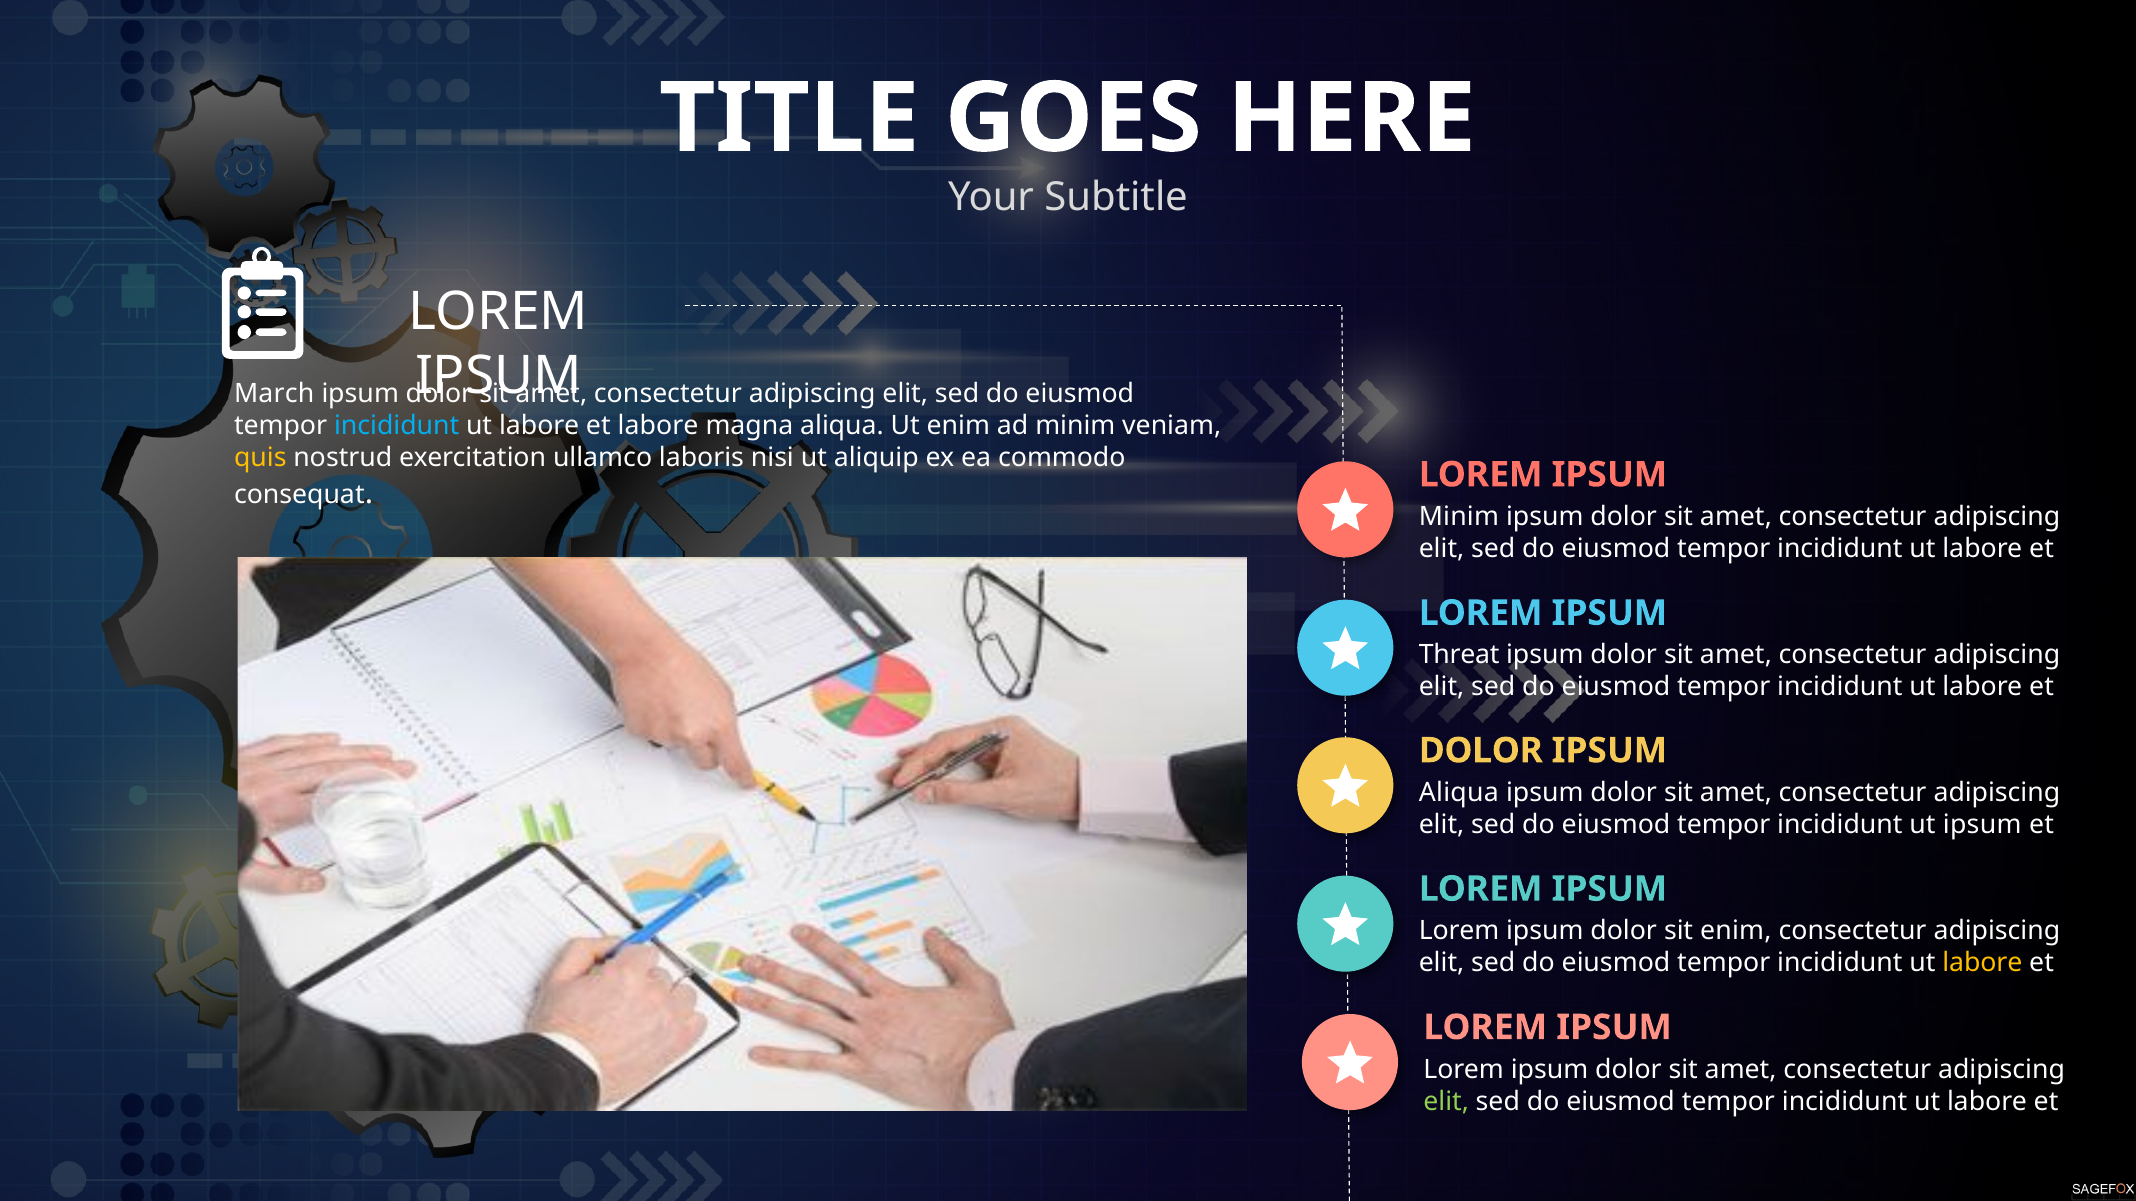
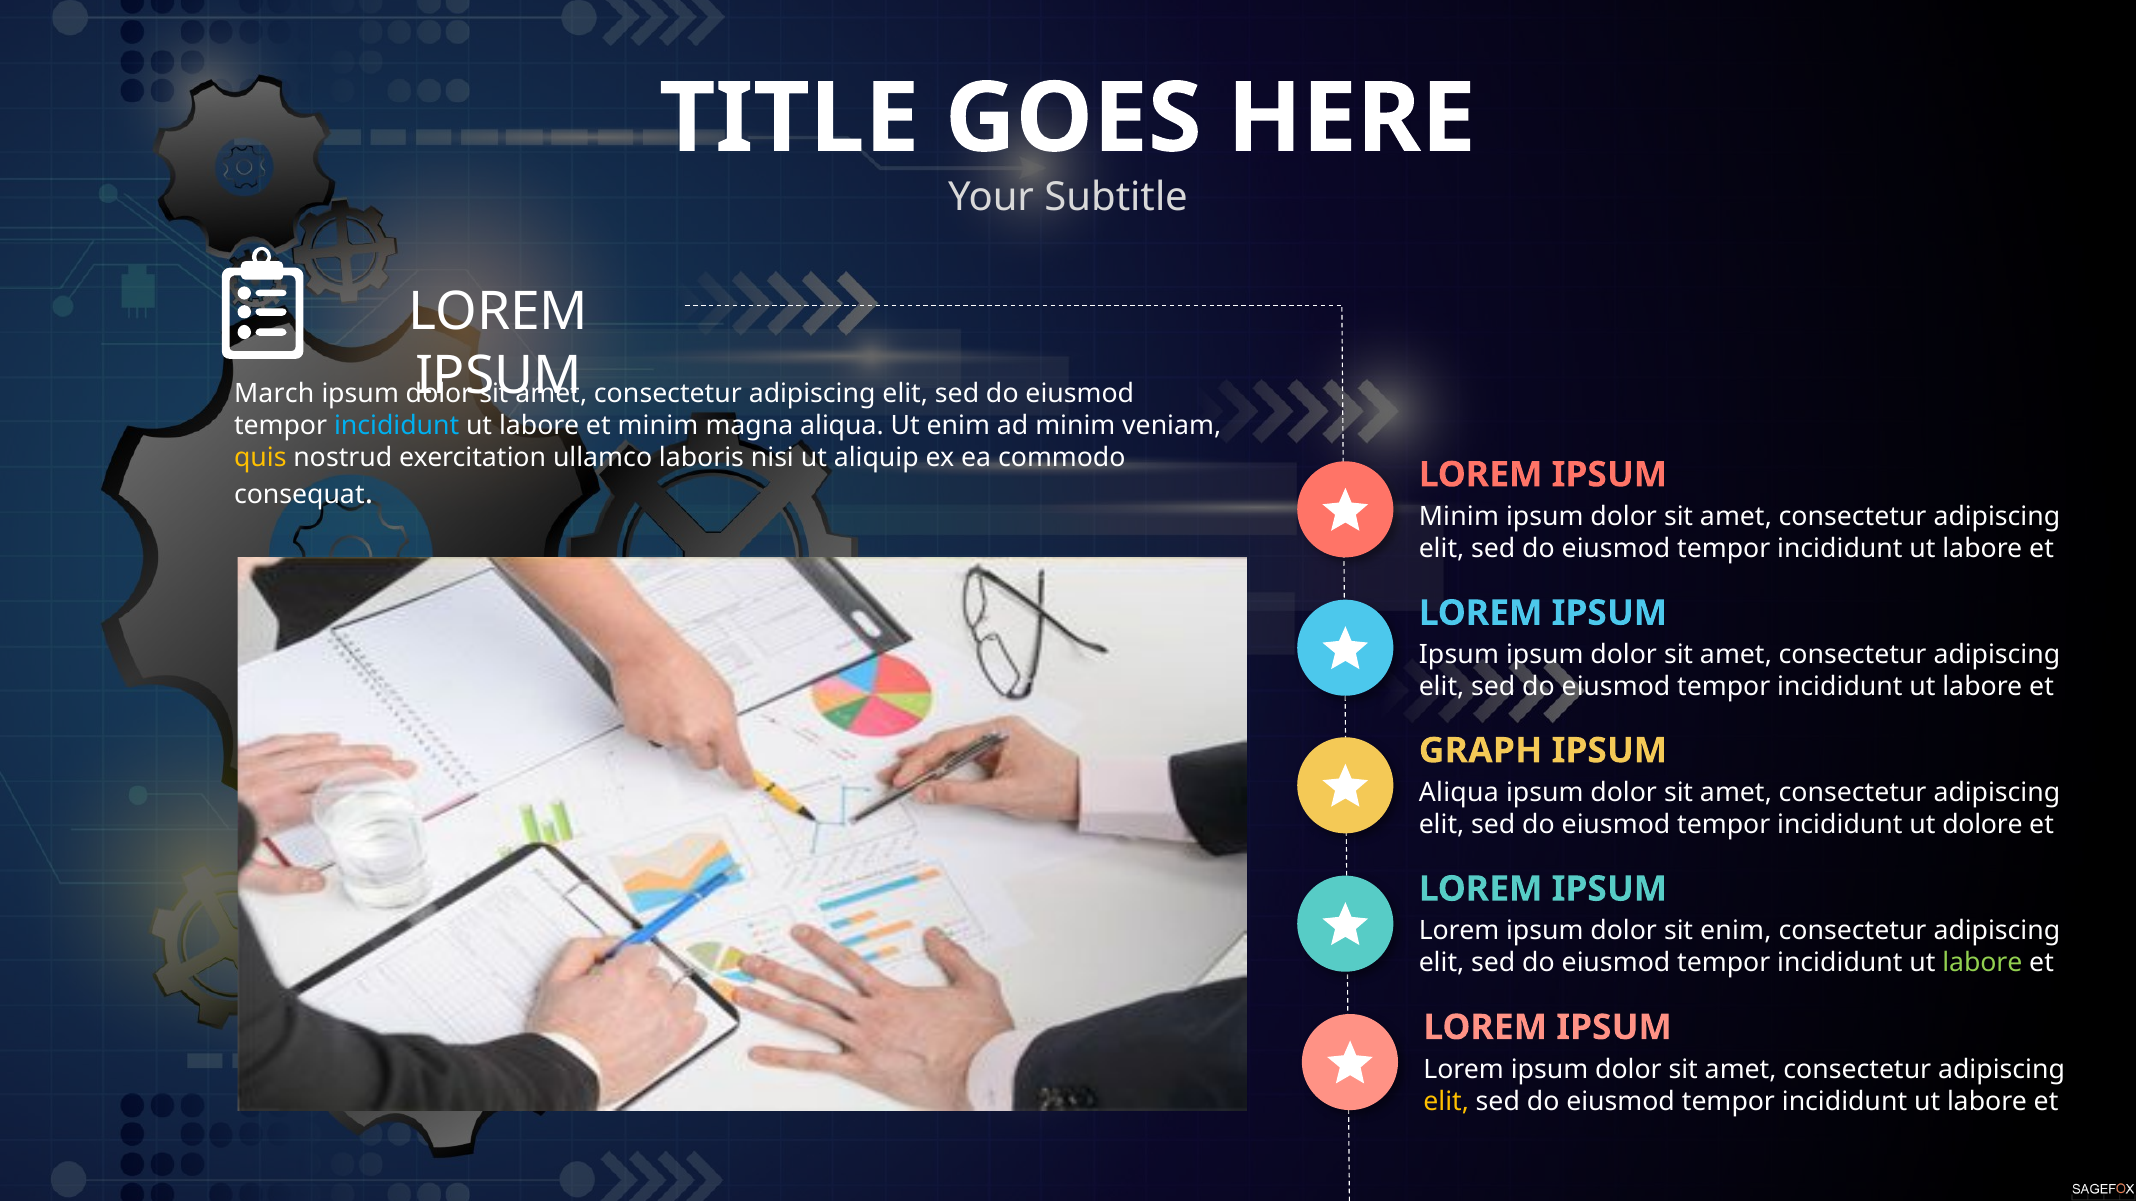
et labore: labore -> minim
Threat at (1459, 655): Threat -> Ipsum
DOLOR at (1481, 751): DOLOR -> GRAPH
ut ipsum: ipsum -> dolore
labore at (1982, 963) colour: yellow -> light green
elit at (1446, 1102) colour: light green -> yellow
